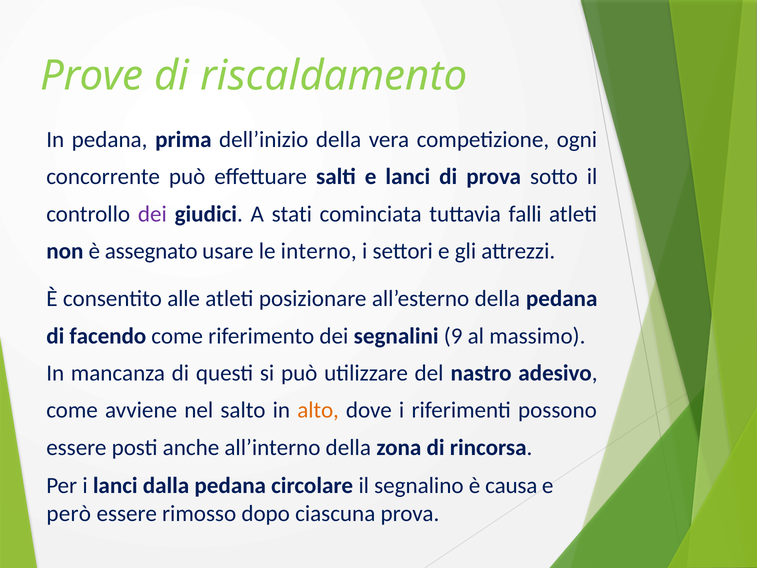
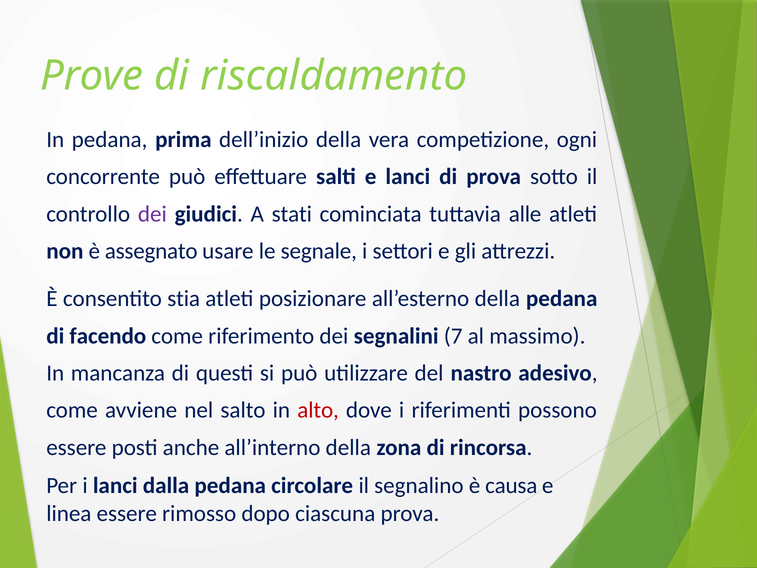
falli: falli -> alle
interno: interno -> segnale
alle: alle -> stia
9: 9 -> 7
alto colour: orange -> red
però: però -> linea
